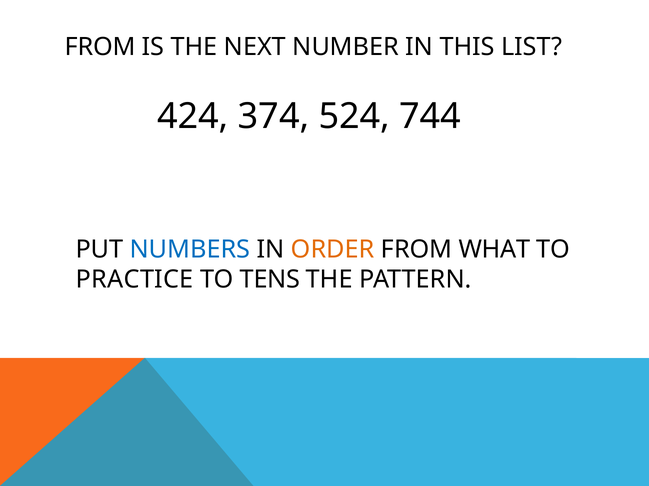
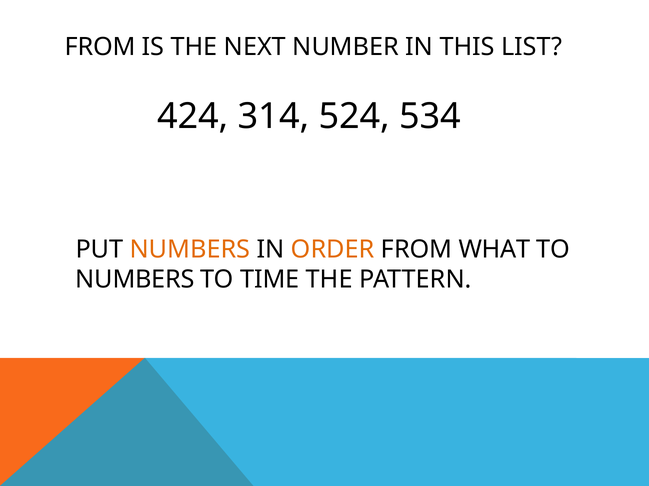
374: 374 -> 314
744: 744 -> 534
NUMBERS at (190, 250) colour: blue -> orange
PRACTICE at (135, 280): PRACTICE -> NUMBERS
TENS: TENS -> TIME
